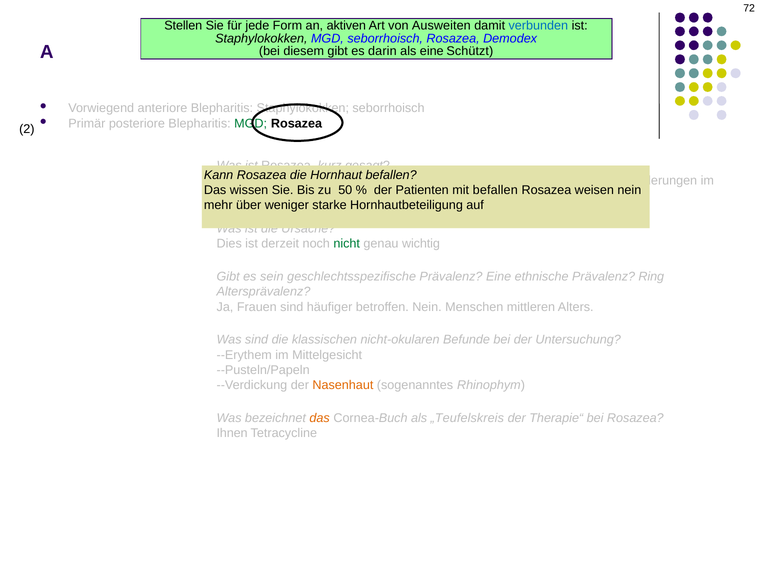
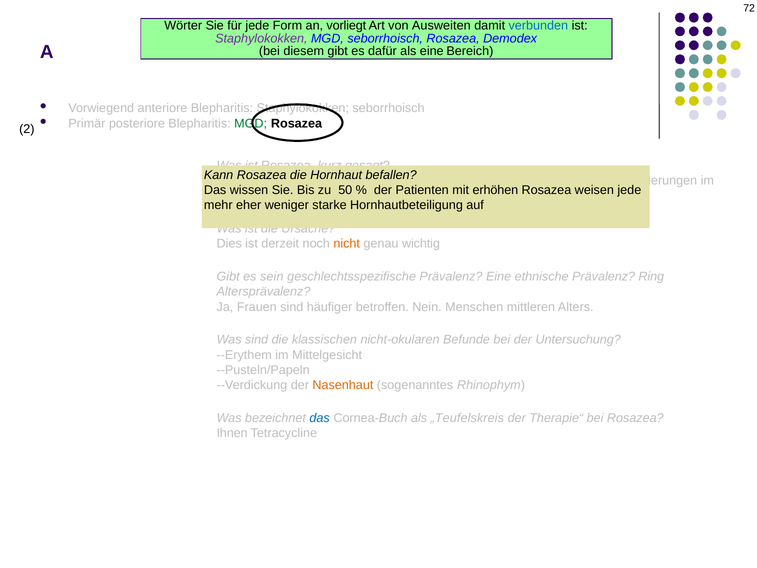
Stellen: Stellen -> Wörter
aktiven: aktiven -> vorliegt
Staphylokokken at (261, 38) colour: black -> purple
darin: darin -> dafür
eine Schützt: Schützt -> Bereich
befallen at (495, 190): befallen -> erhöhen
nein at (629, 190): nein -> jede
über: über -> eher
nicht colour: green -> orange
das at (320, 418) colour: orange -> blue
